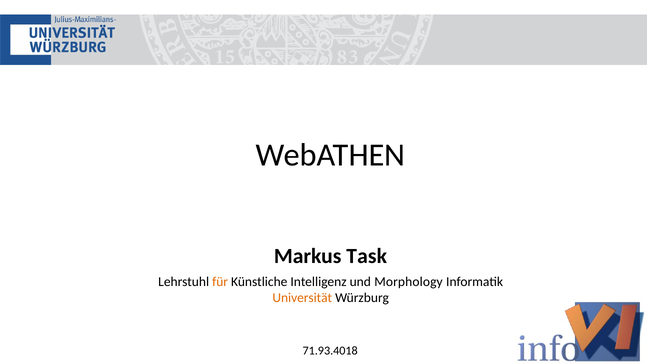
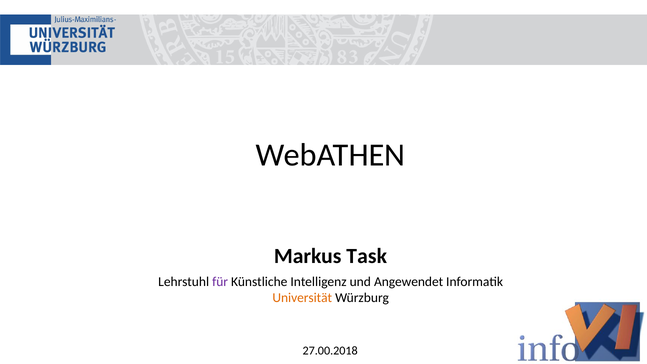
für colour: orange -> purple
Morphology: Morphology -> Angewendet
71.93.4018: 71.93.4018 -> 27.00.2018
